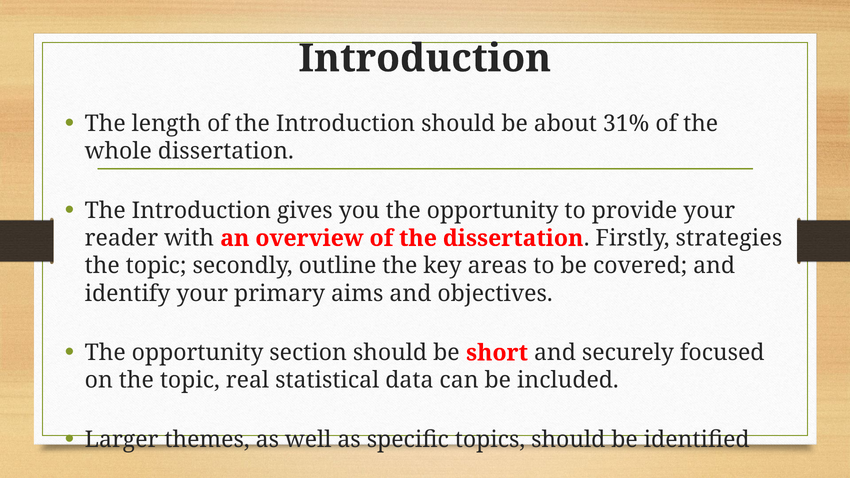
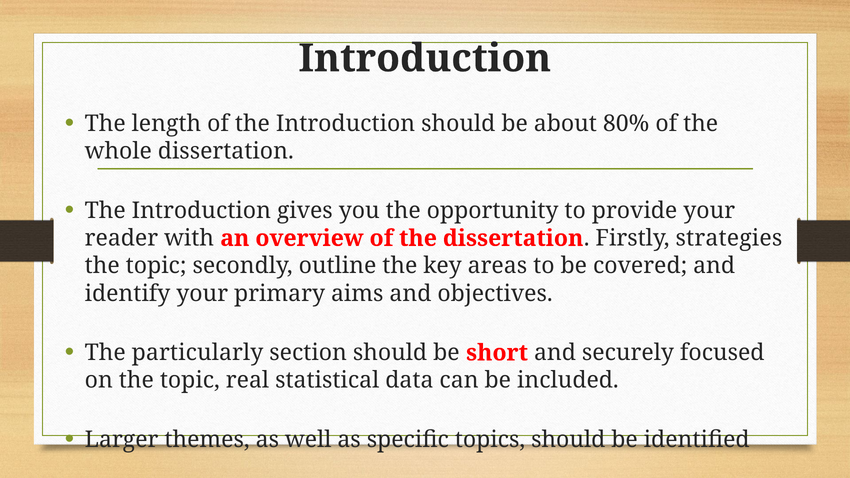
31%: 31% -> 80%
opportunity at (198, 353): opportunity -> particularly
